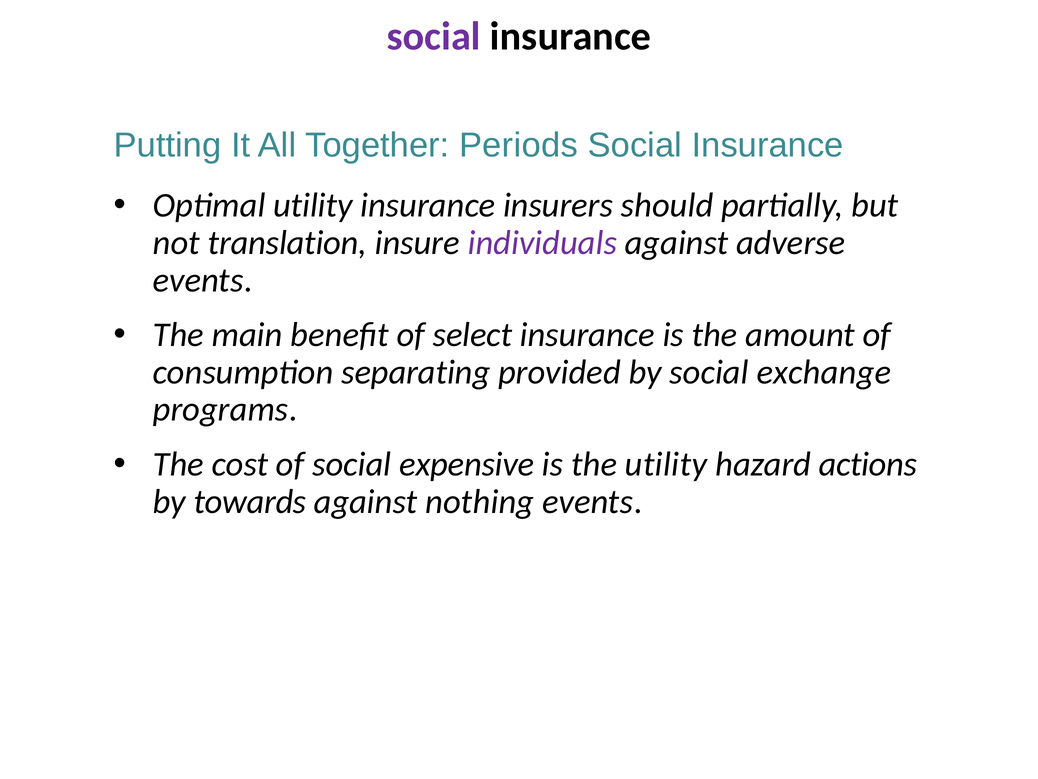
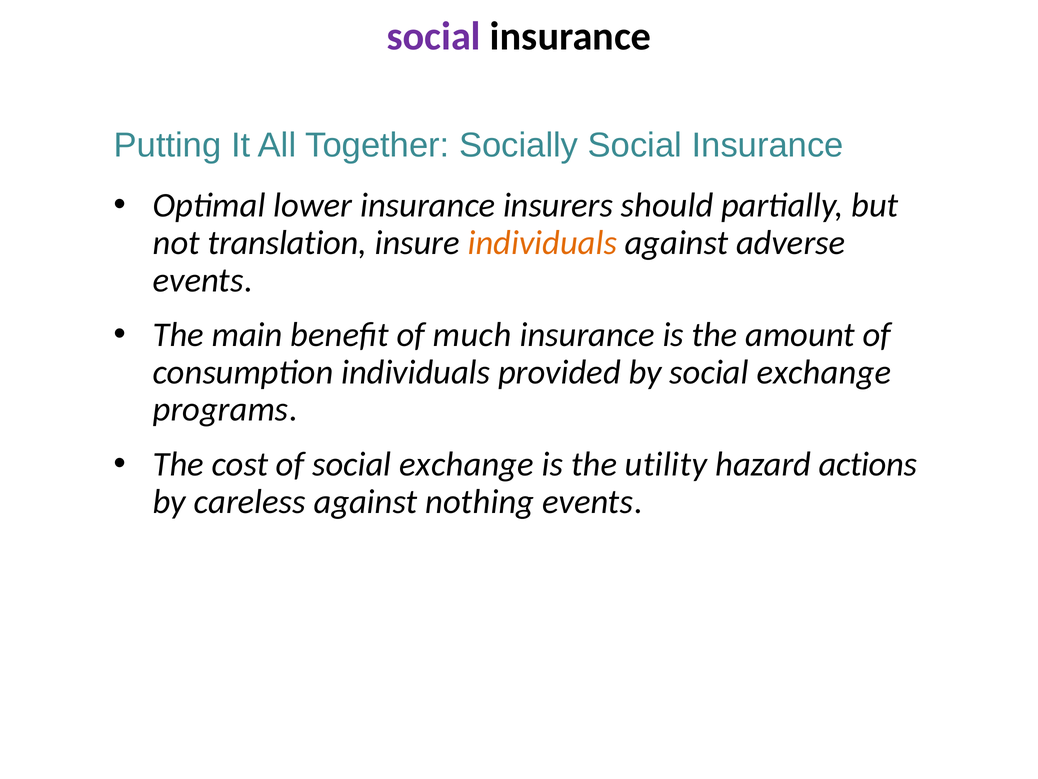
Periods: Periods -> Socially
Optimal utility: utility -> lower
individuals at (542, 243) colour: purple -> orange
select: select -> much
consumption separating: separating -> individuals
of social expensive: expensive -> exchange
towards: towards -> careless
